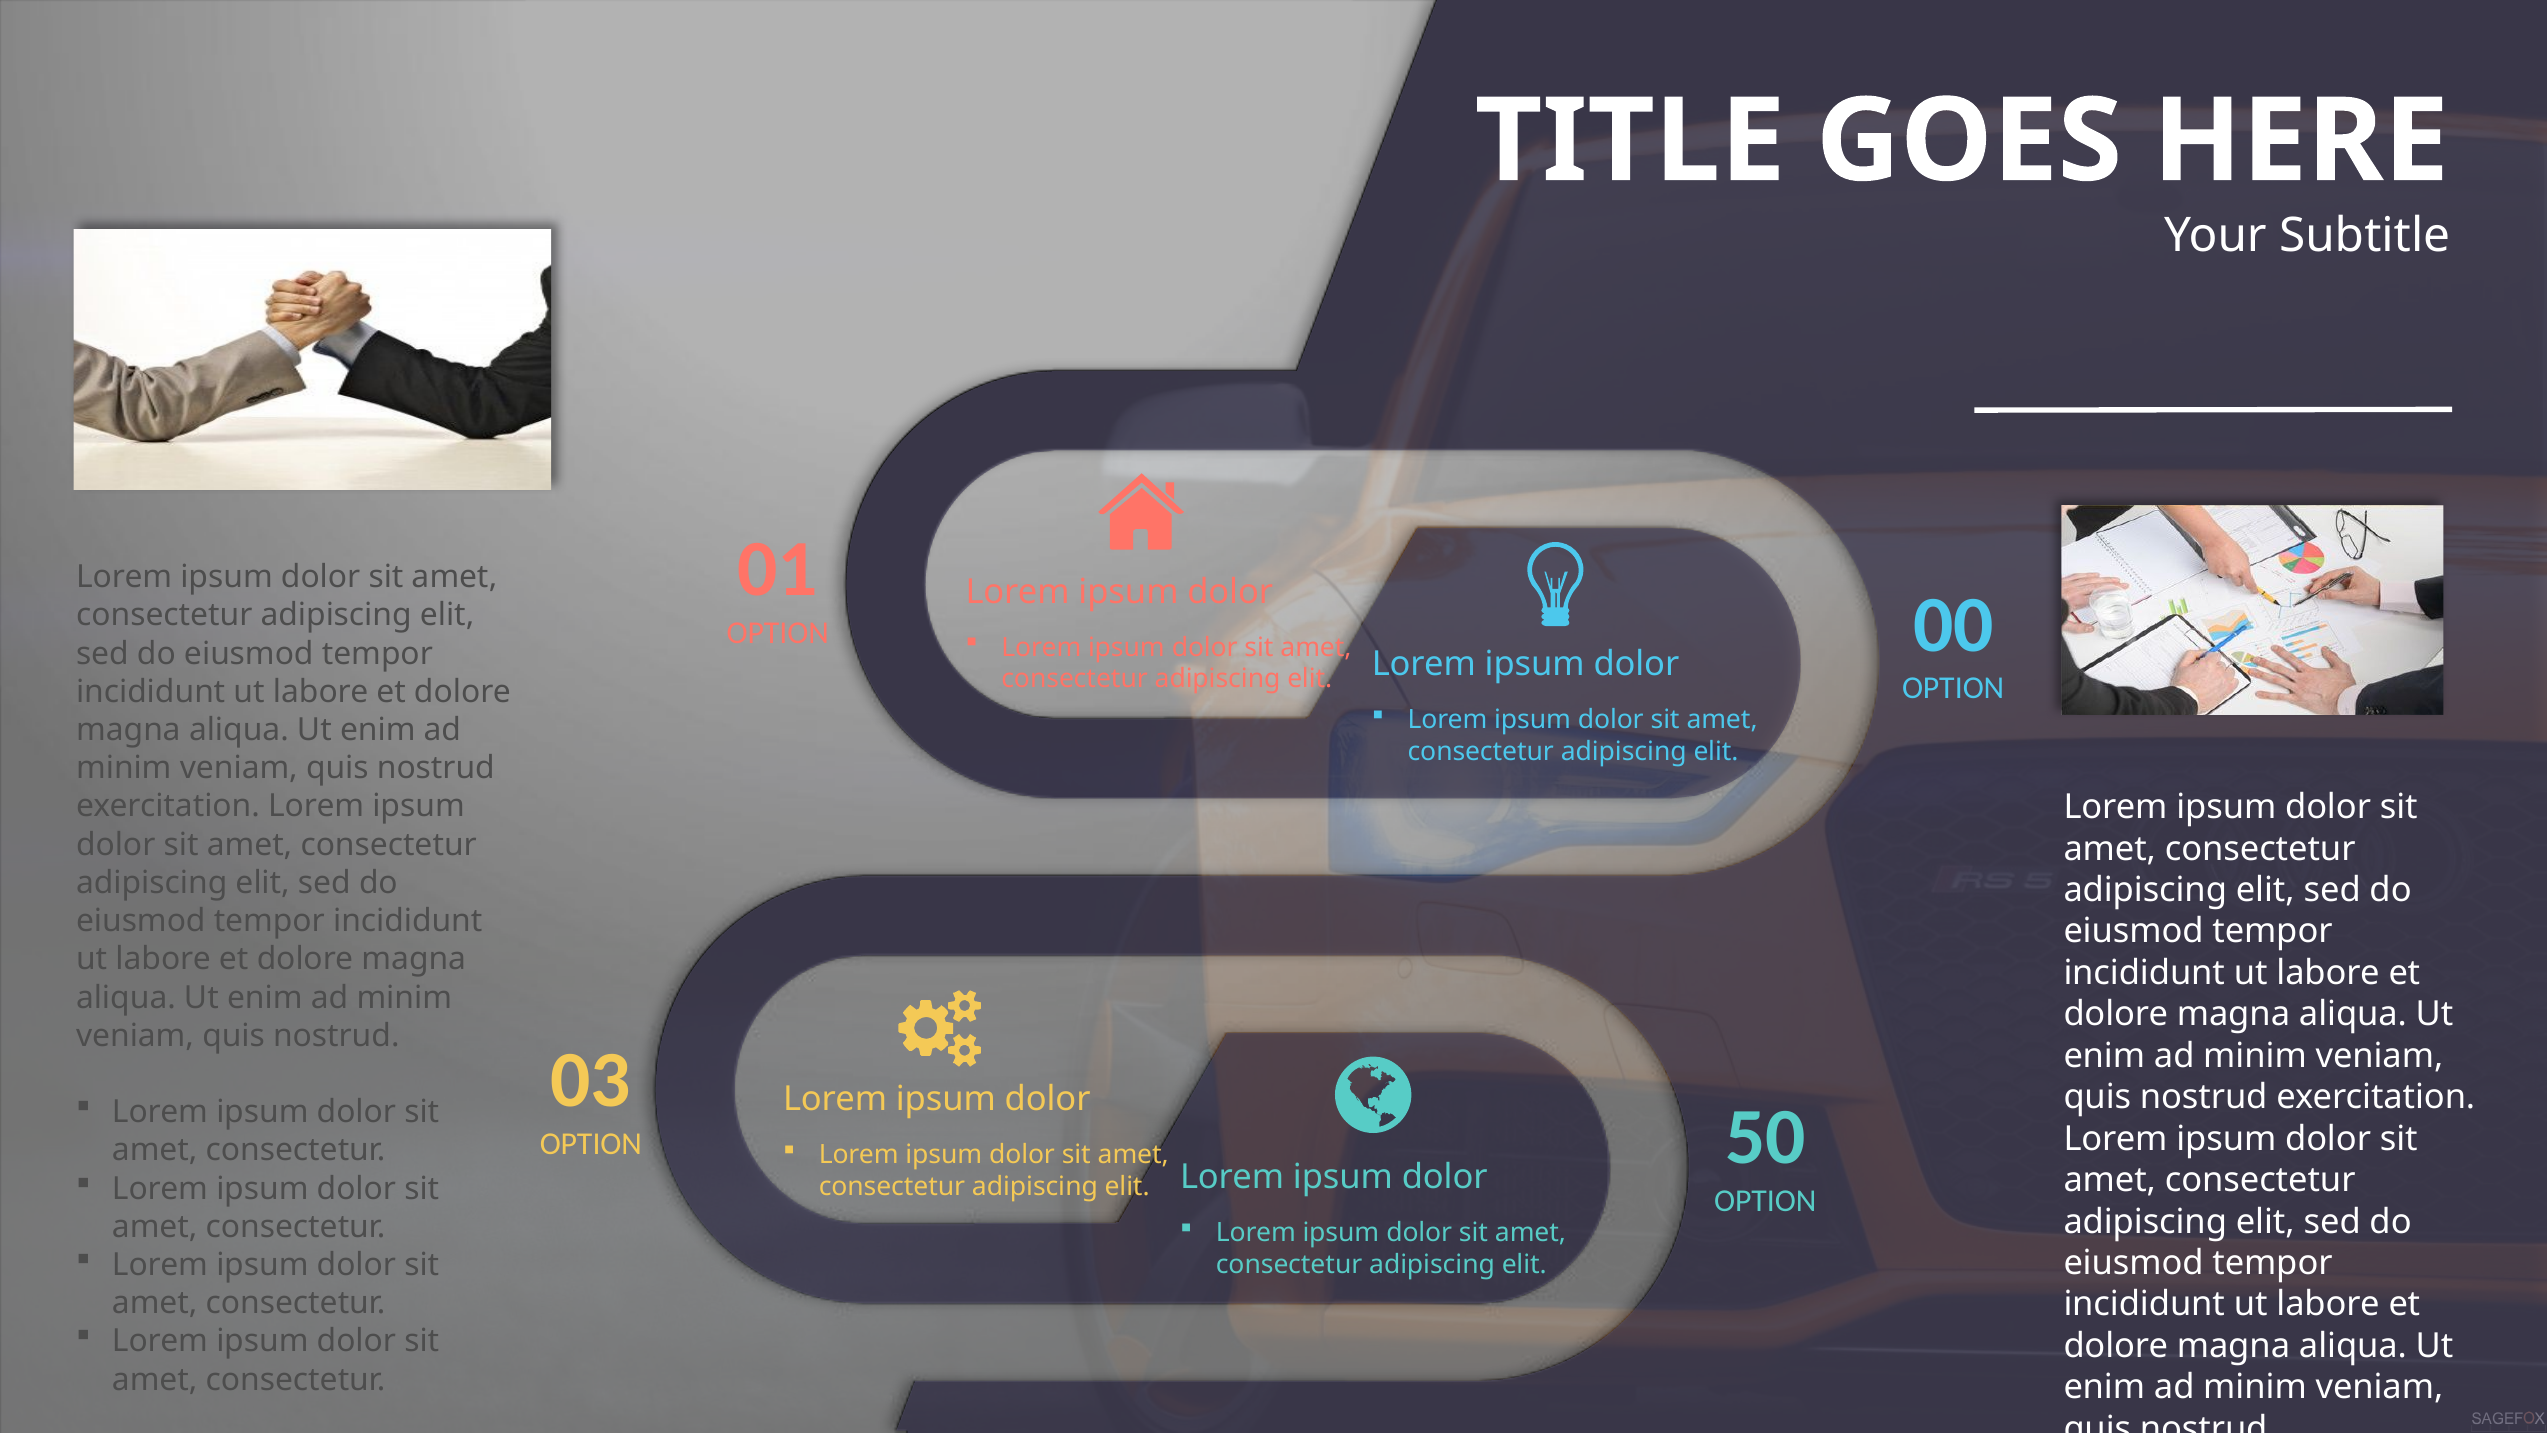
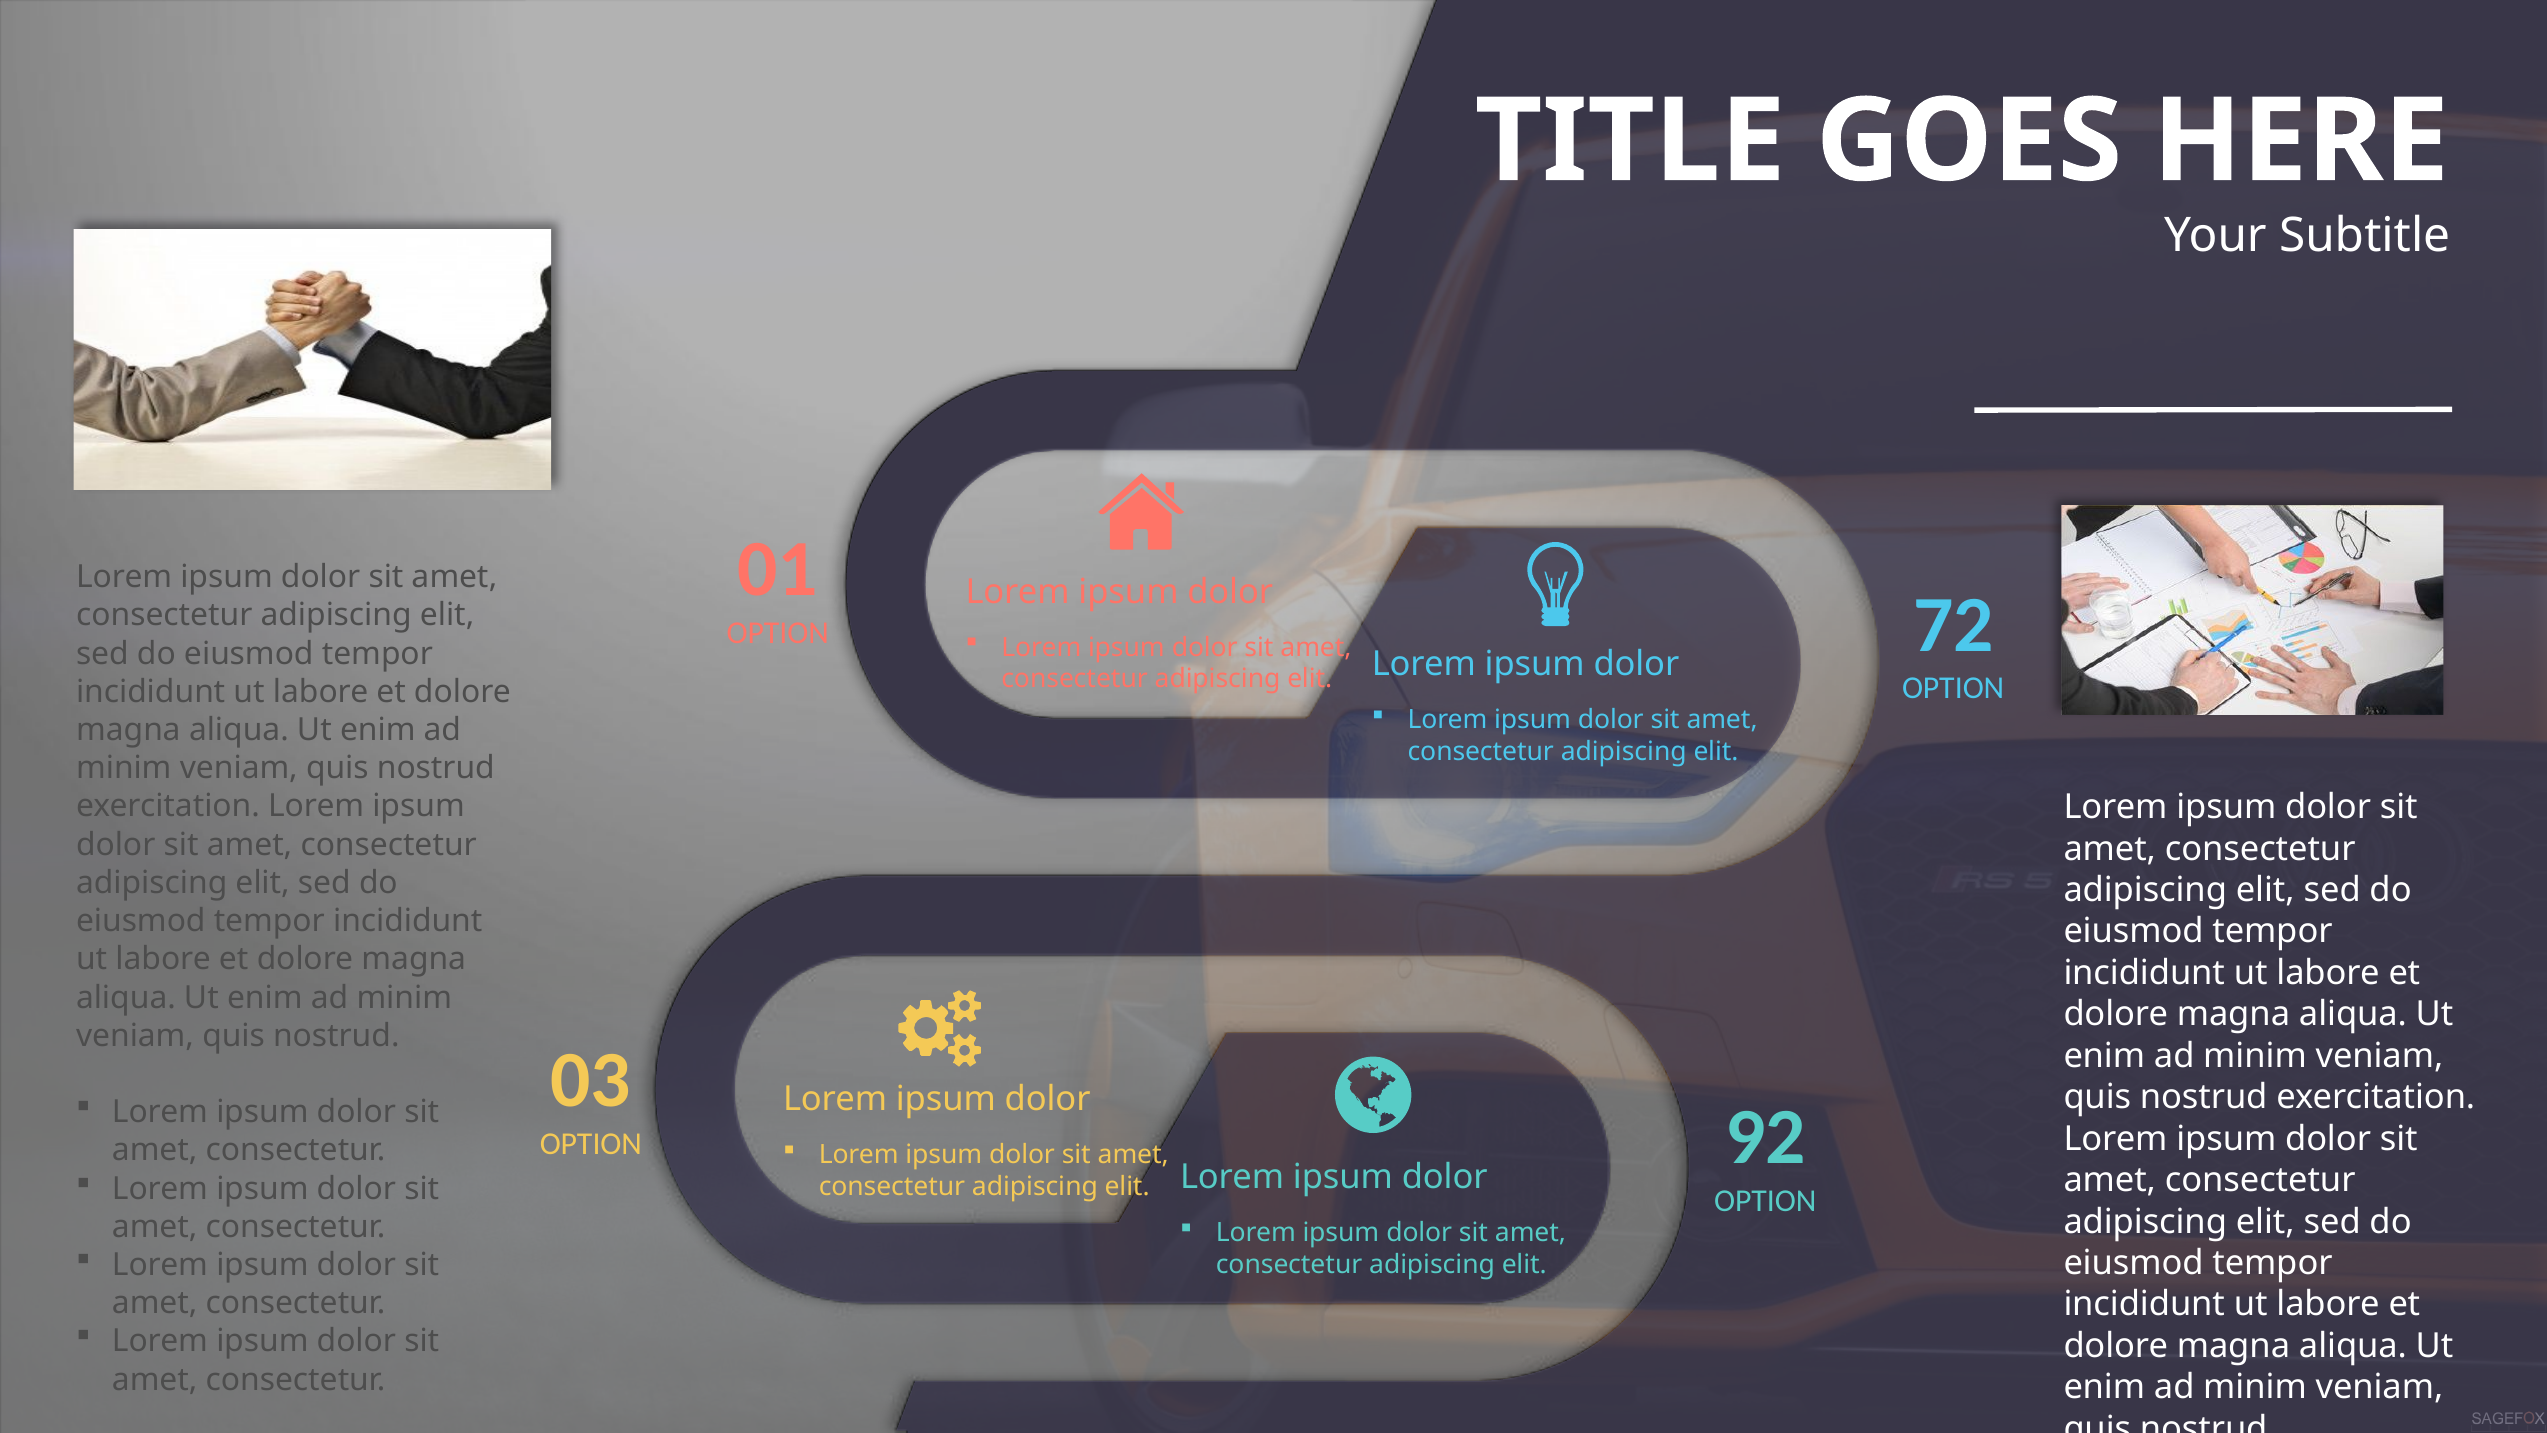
00: 00 -> 72
50: 50 -> 92
